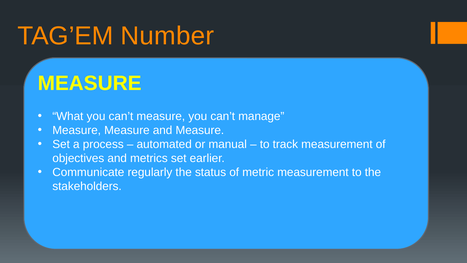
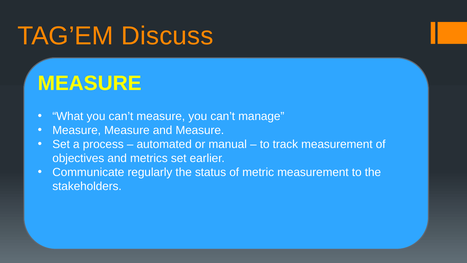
TAG’EM Number: Number -> Discuss
